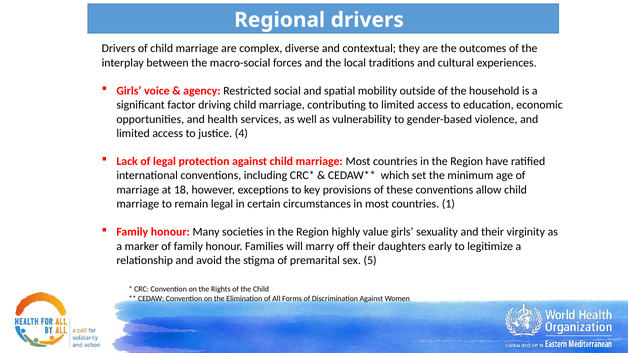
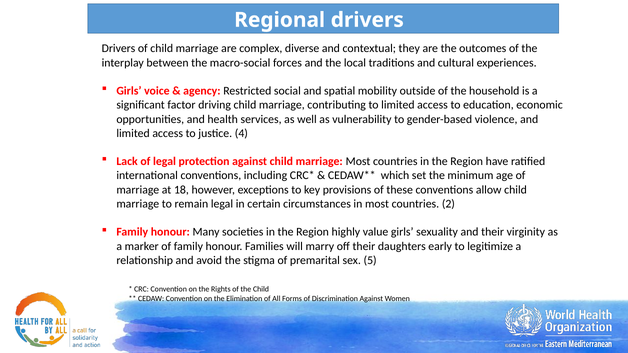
1: 1 -> 2
